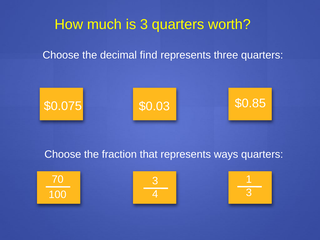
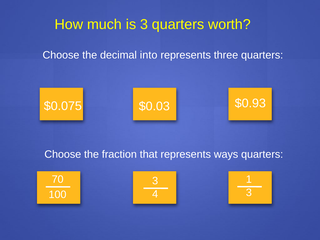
find: find -> into
$0.85: $0.85 -> $0.93
